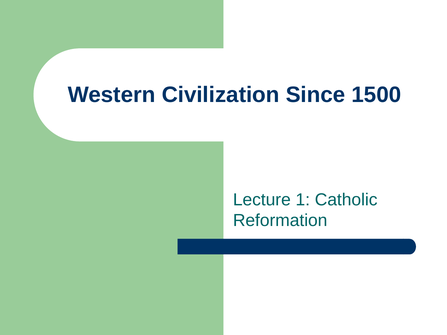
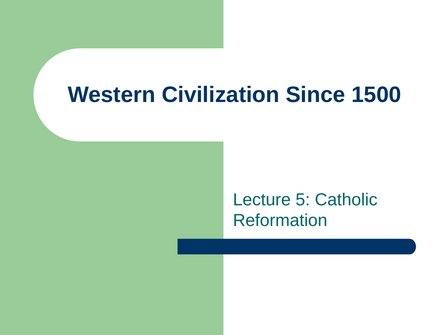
1: 1 -> 5
